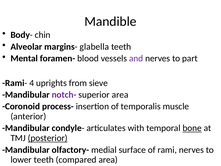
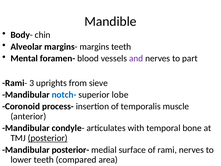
glabella: glabella -> margins
4: 4 -> 3
notch- colour: purple -> blue
superior area: area -> lobe
bone underline: present -> none
olfactory-: olfactory- -> posterior-
